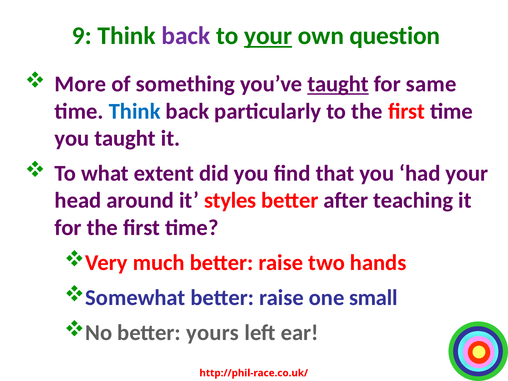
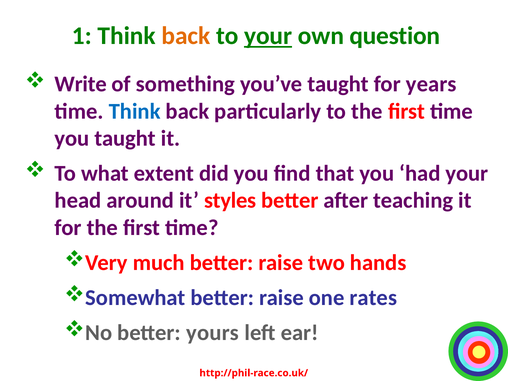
9: 9 -> 1
back at (186, 36) colour: purple -> orange
More: More -> Write
taught at (338, 84) underline: present -> none
same: same -> years
small: small -> rates
